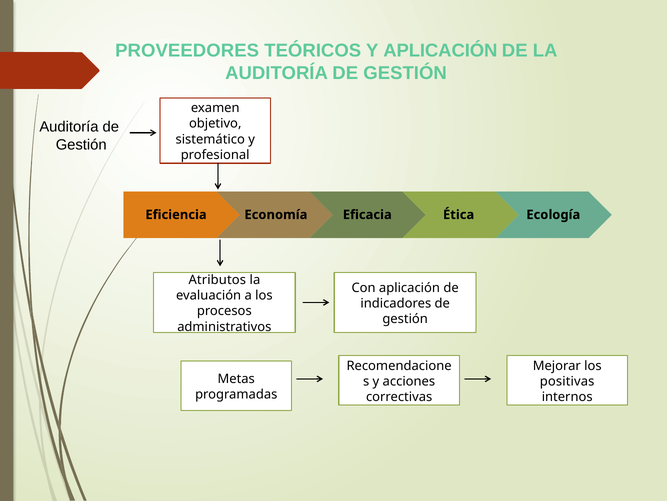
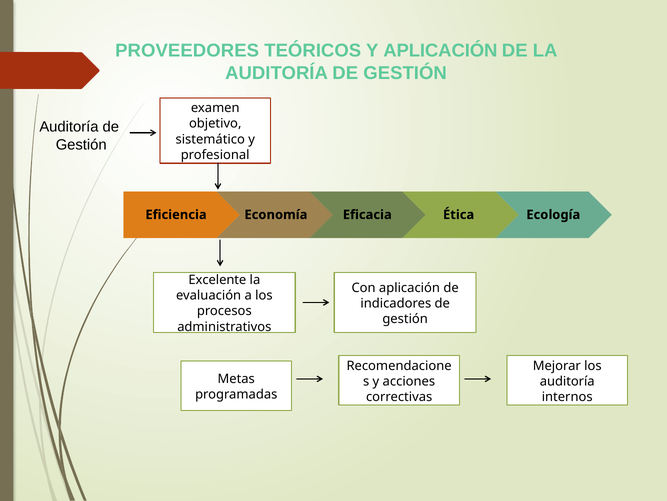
Atributos: Atributos -> Excelente
positivas at (567, 381): positivas -> auditoría
